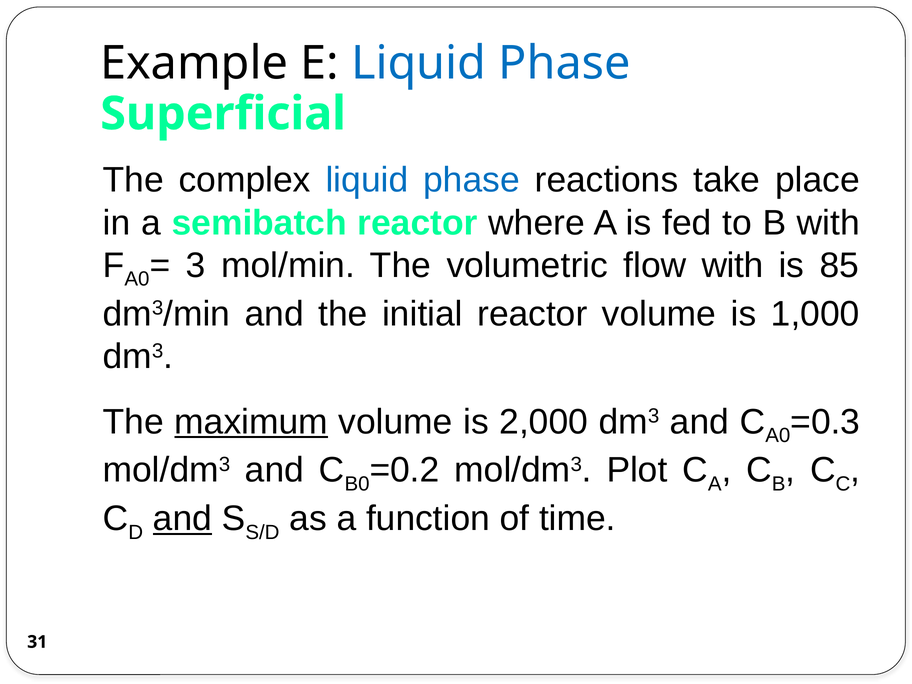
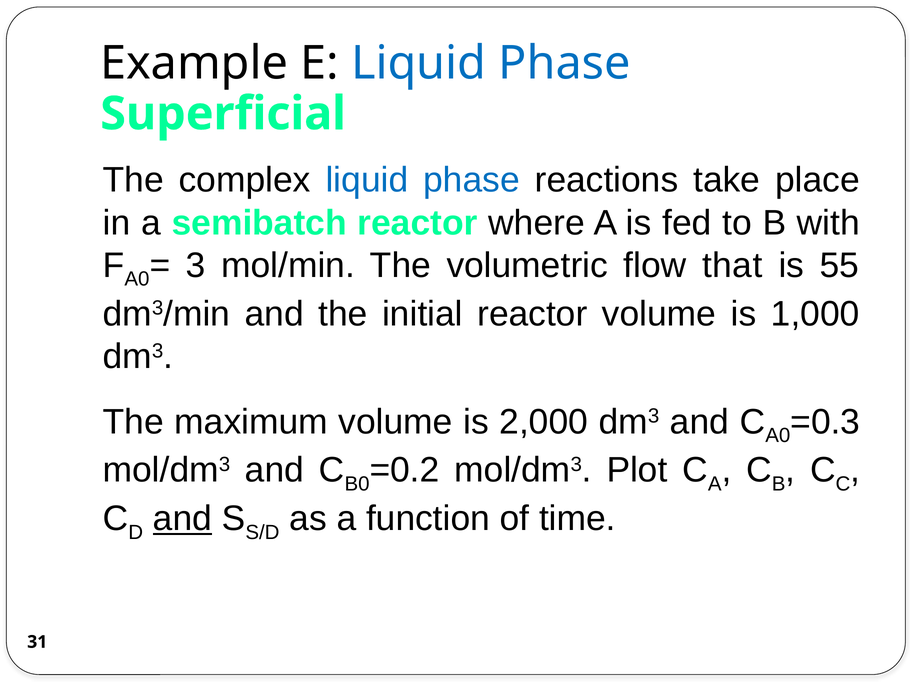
flow with: with -> that
85: 85 -> 55
maximum underline: present -> none
